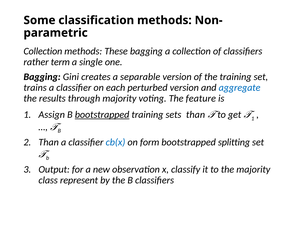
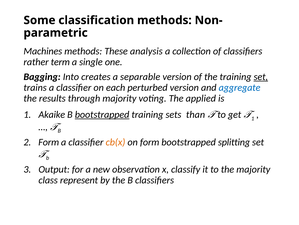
Collection at (43, 51): Collection -> Machines
These bagging: bagging -> analysis
Gini: Gini -> Into
set at (261, 77) underline: none -> present
feature: feature -> applied
Assign: Assign -> Akaike
Than at (49, 142): Than -> Form
cb(x colour: blue -> orange
